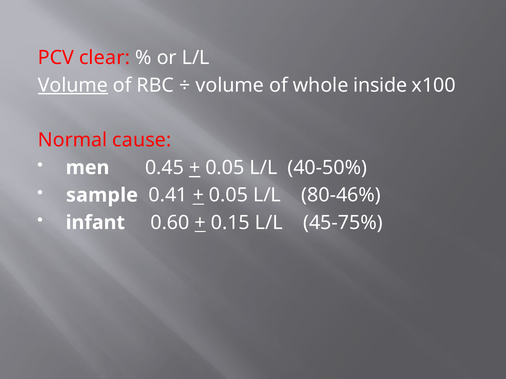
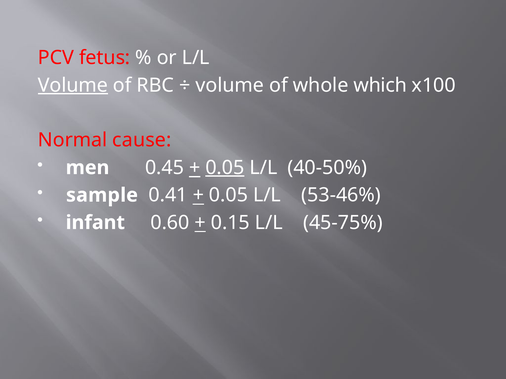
clear: clear -> fetus
inside: inside -> which
0.05 at (225, 168) underline: none -> present
80-46%: 80-46% -> 53-46%
